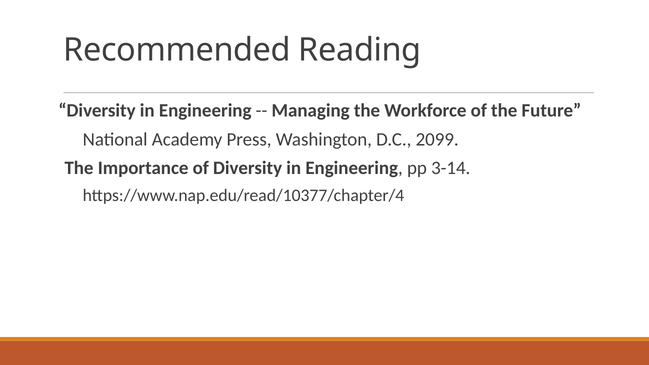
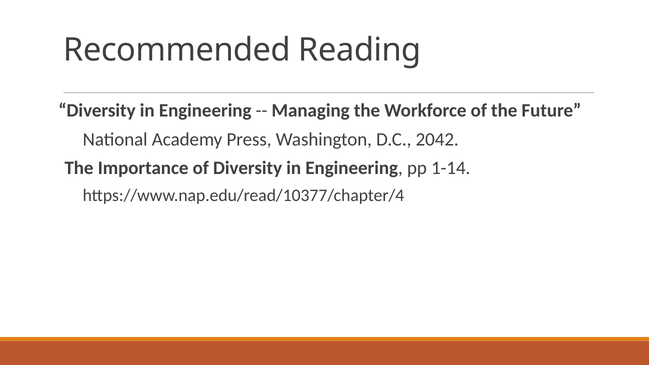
2099: 2099 -> 2042
3-14: 3-14 -> 1-14
